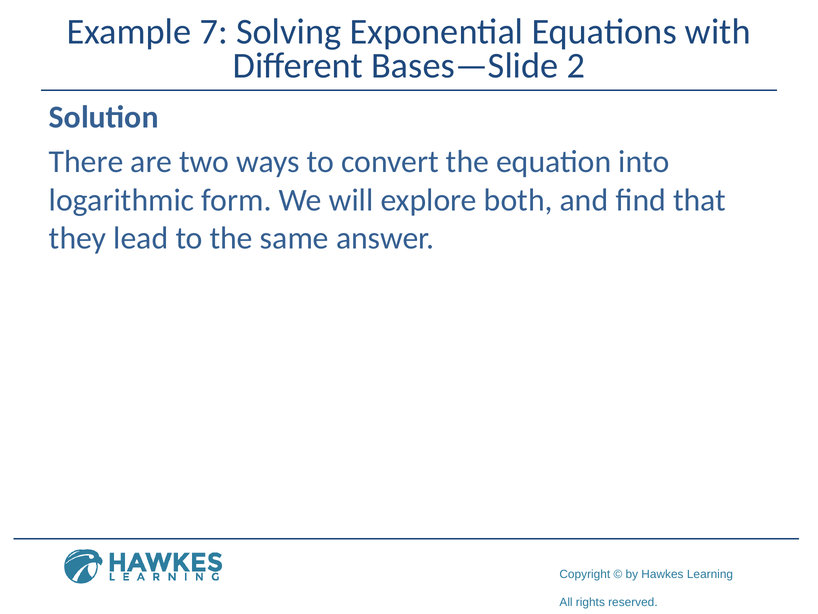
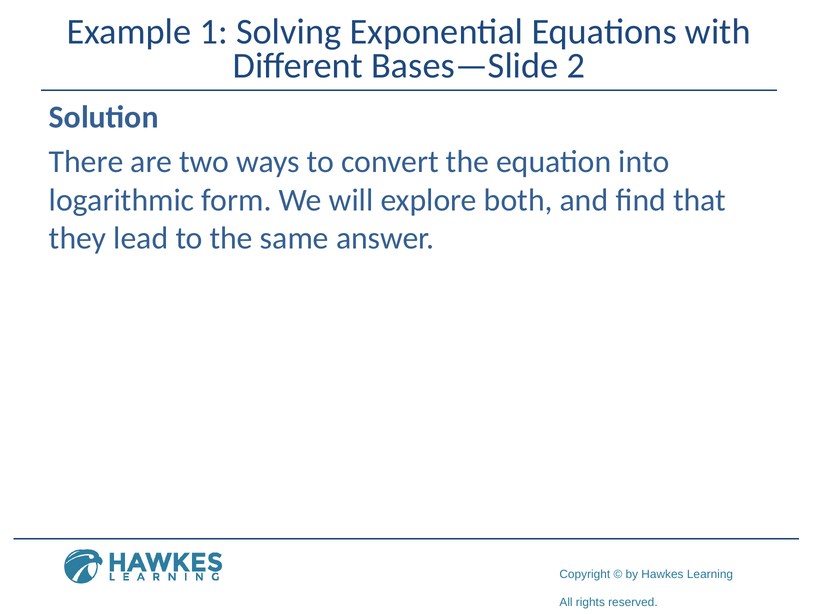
7: 7 -> 1
